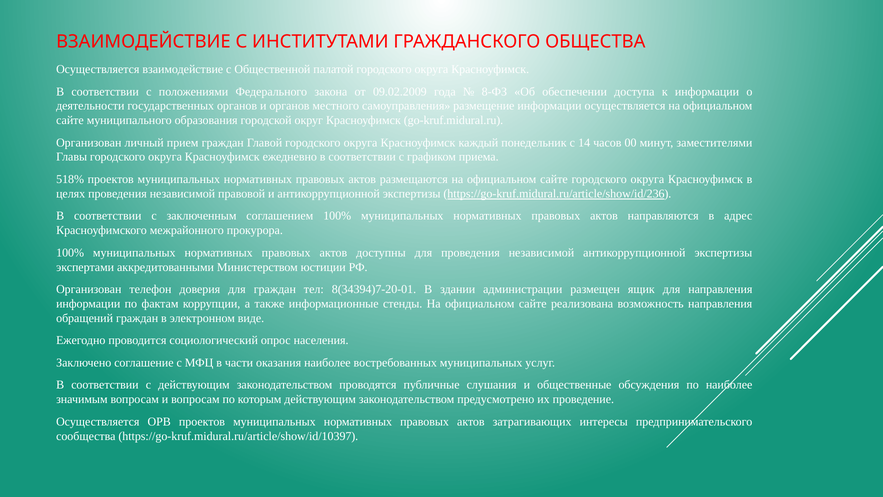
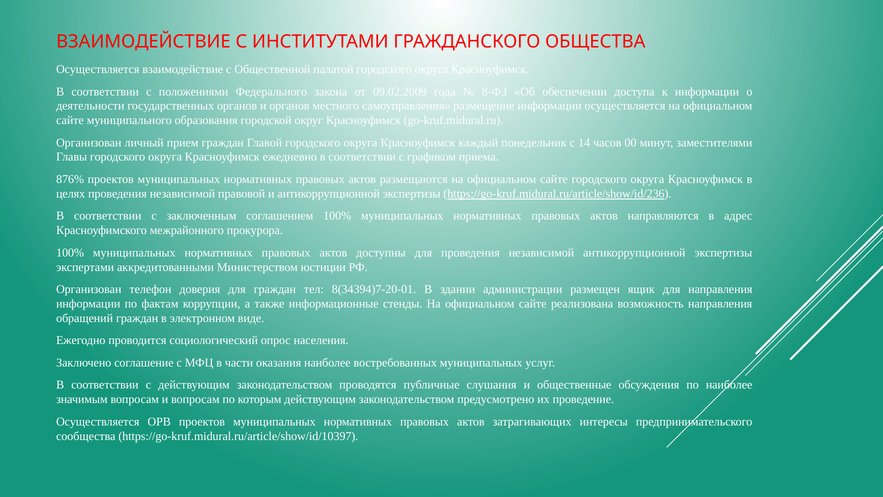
518%: 518% -> 876%
